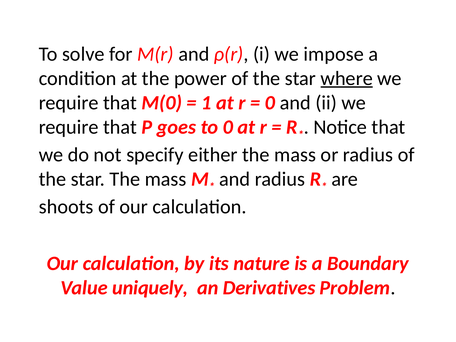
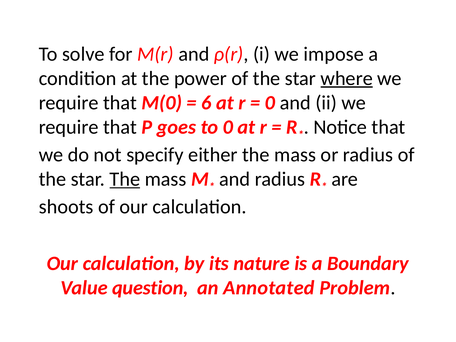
1: 1 -> 6
The at (125, 179) underline: none -> present
uniquely: uniquely -> question
Derivatives: Derivatives -> Annotated
